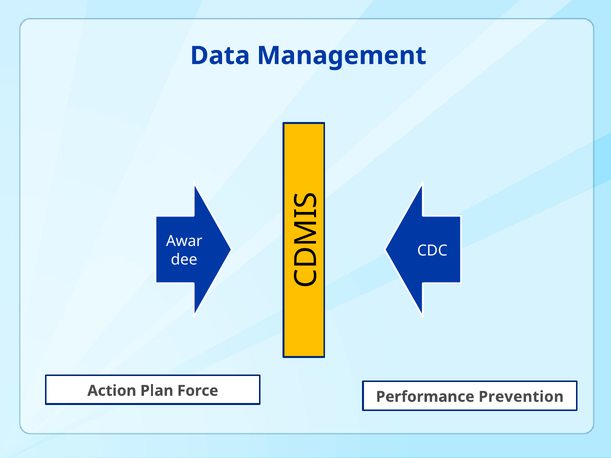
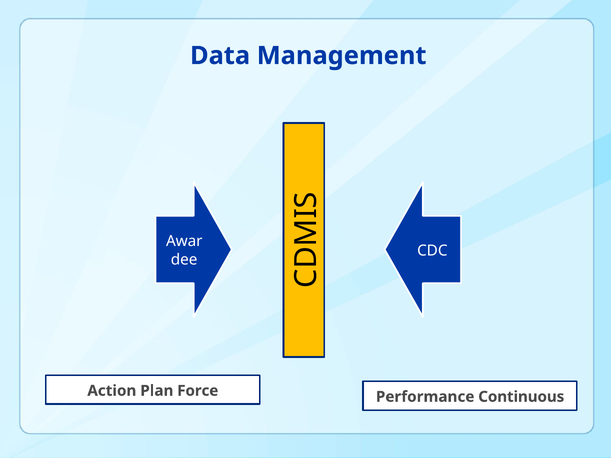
Prevention: Prevention -> Continuous
